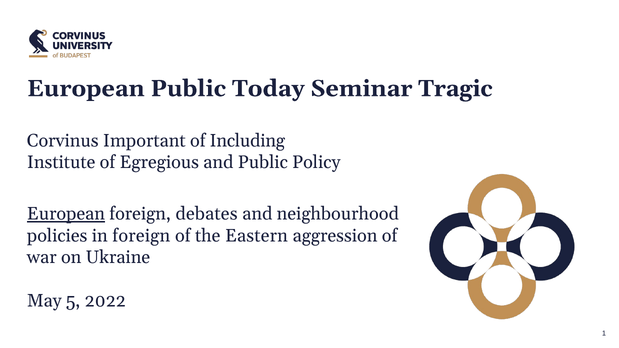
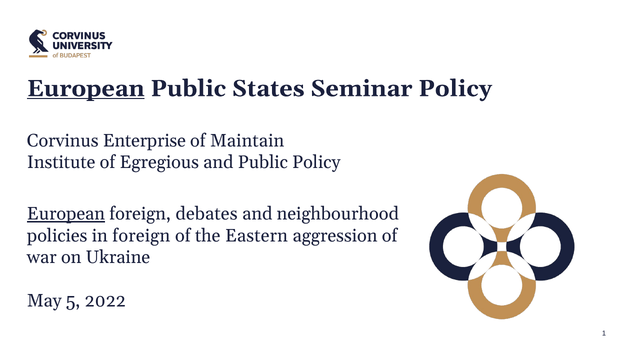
European at (86, 89) underline: none -> present
Today: Today -> States
Seminar Tragic: Tragic -> Policy
Important: Important -> Enterprise
Including: Including -> Maintain
